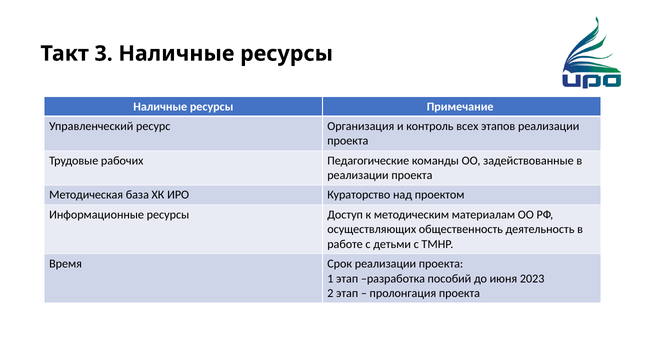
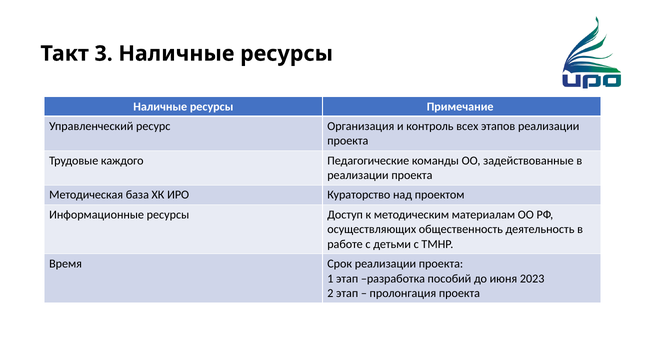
рабочих: рабочих -> каждого
